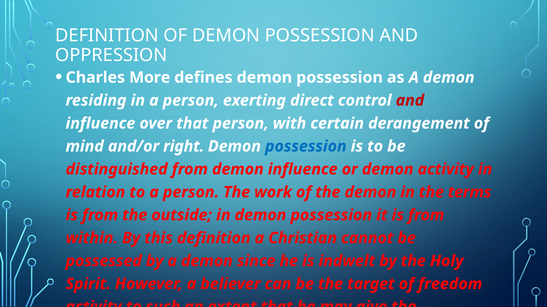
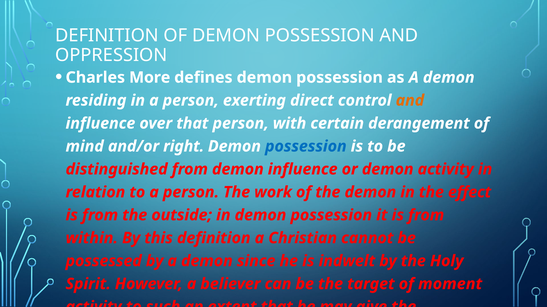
and at (410, 101) colour: red -> orange
terms: terms -> effect
freedom: freedom -> moment
